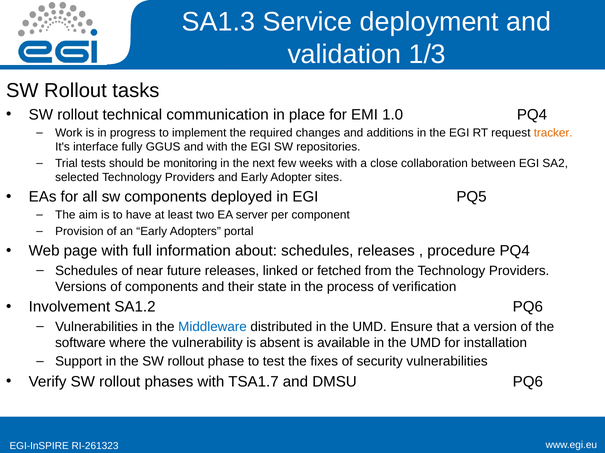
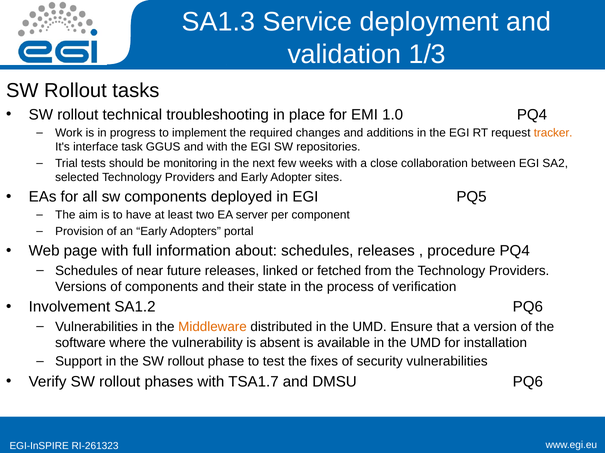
communication: communication -> troubleshooting
fully: fully -> task
Middleware colour: blue -> orange
